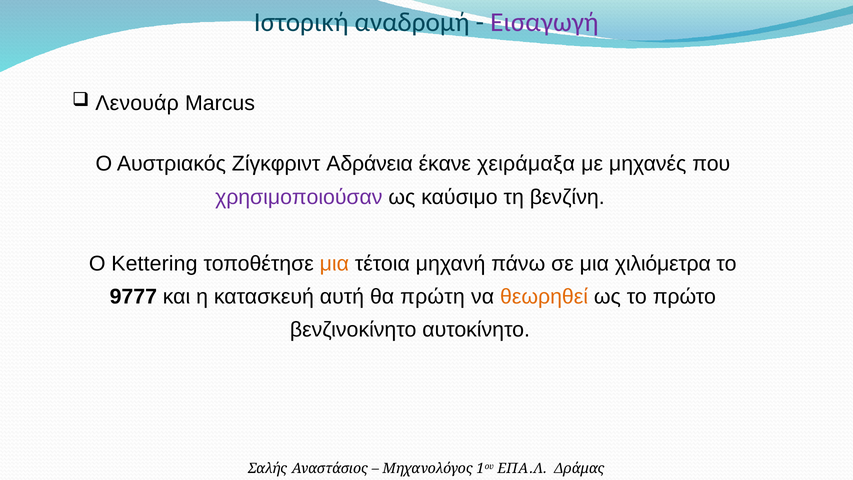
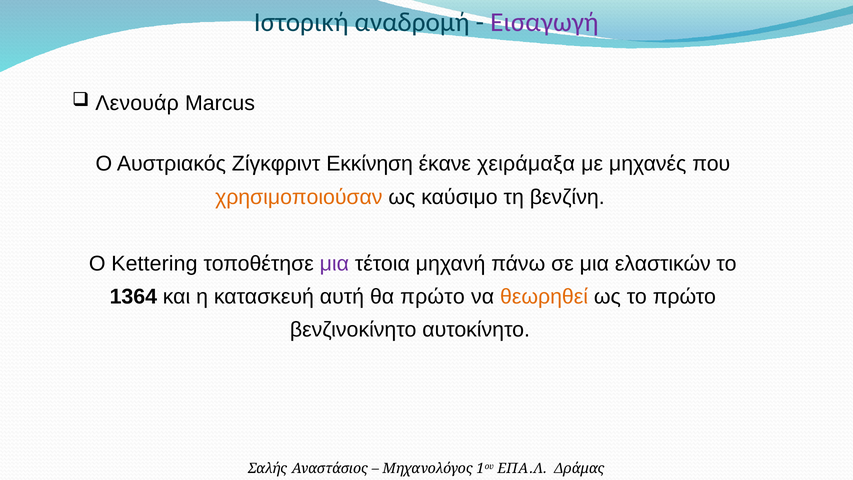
Αδράνεια: Αδράνεια -> Εκκίνηση
χρησιμοποιούσαν colour: purple -> orange
μια at (334, 263) colour: orange -> purple
χιλιόμετρα: χιλιόμετρα -> ελαστικών
9777: 9777 -> 1364
θα πρώτη: πρώτη -> πρώτο
